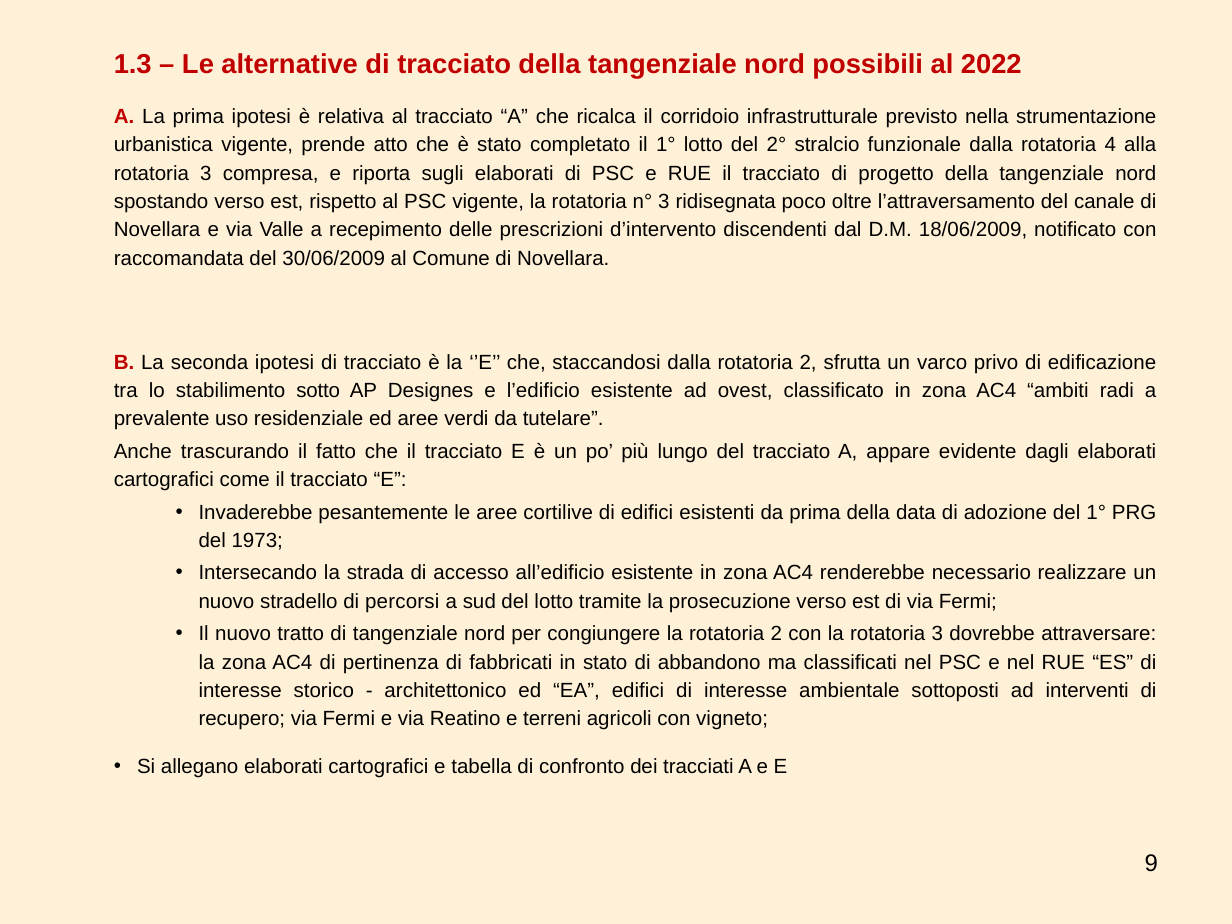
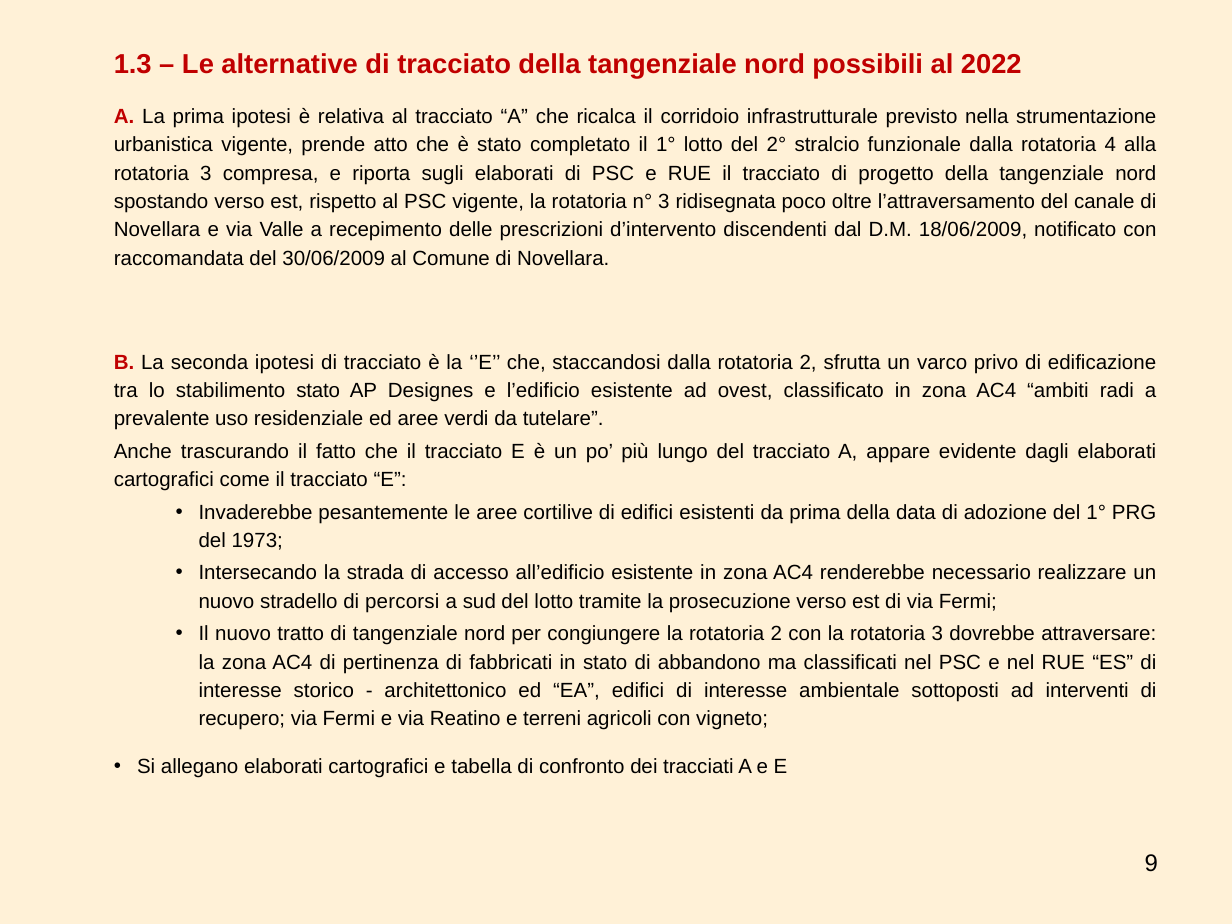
stabilimento sotto: sotto -> stato
